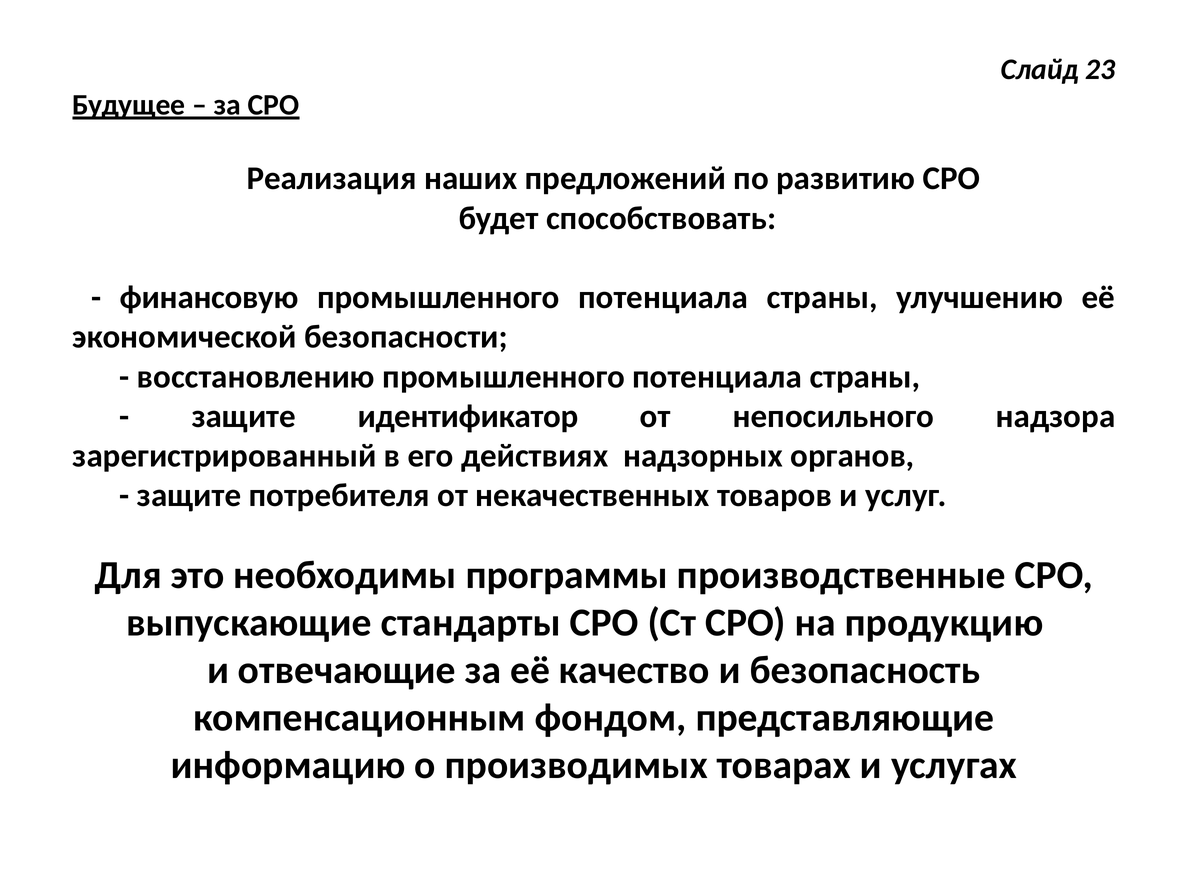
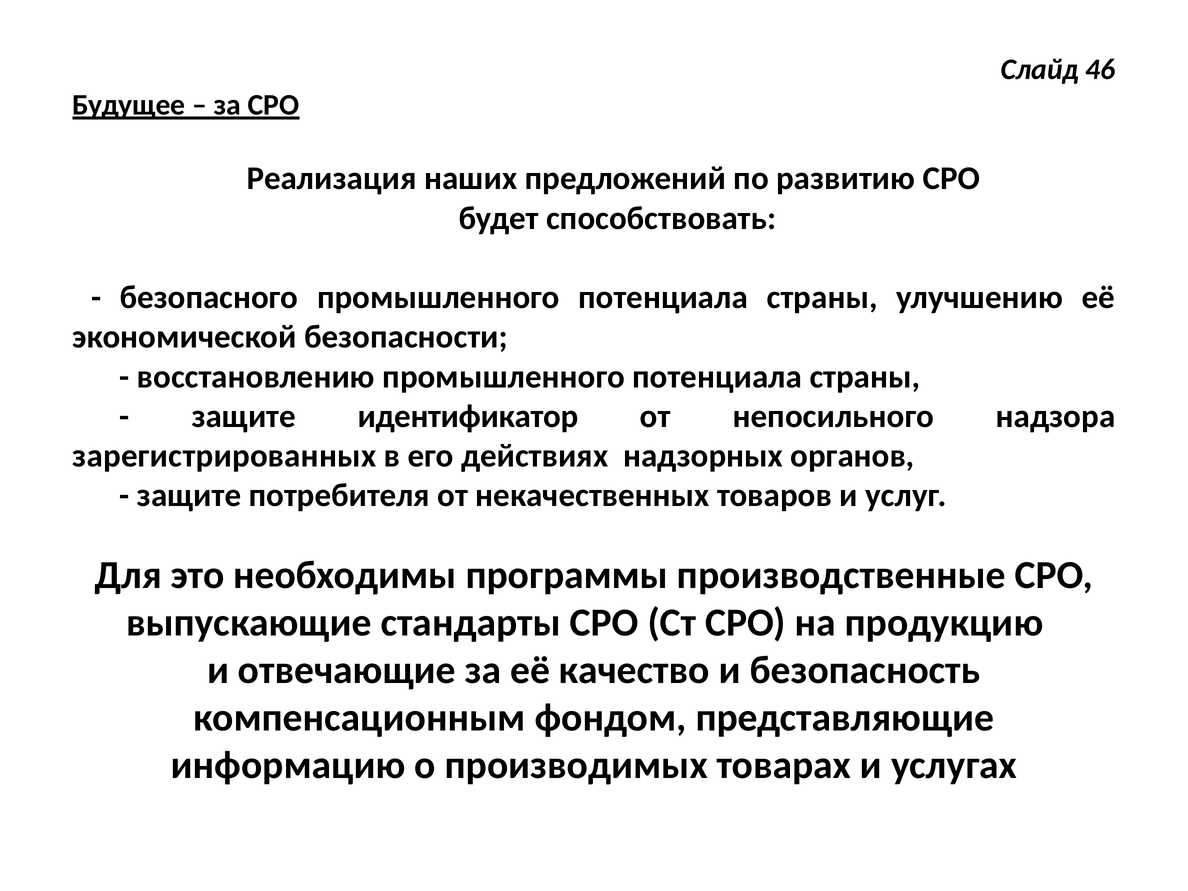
23: 23 -> 46
финансовую: финансовую -> безопасного
зарегистрированный: зарегистрированный -> зарегистрированных
